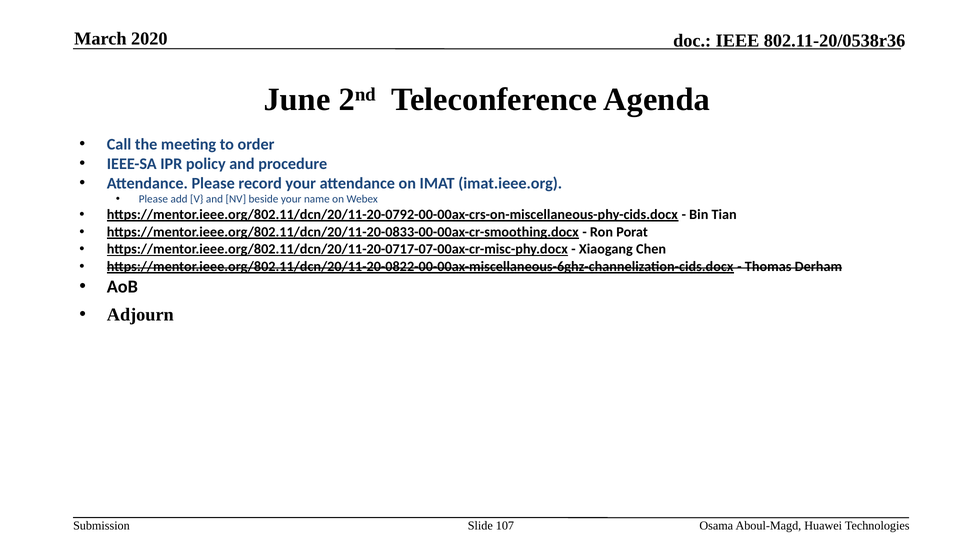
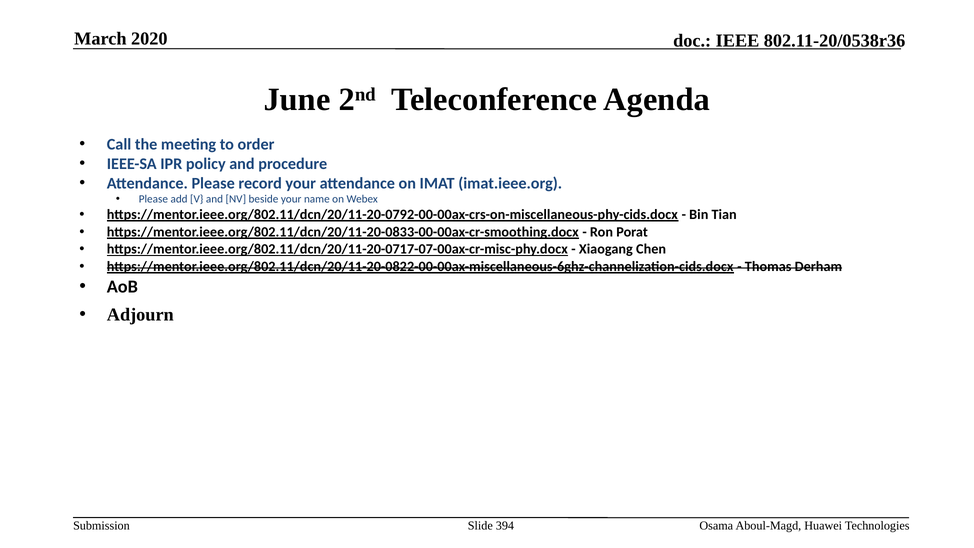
107: 107 -> 394
